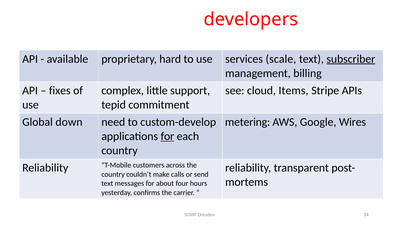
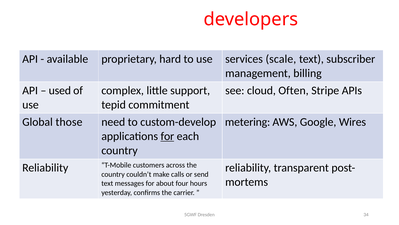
subscriber underline: present -> none
fixes: fixes -> used
Items: Items -> Often
down: down -> those
